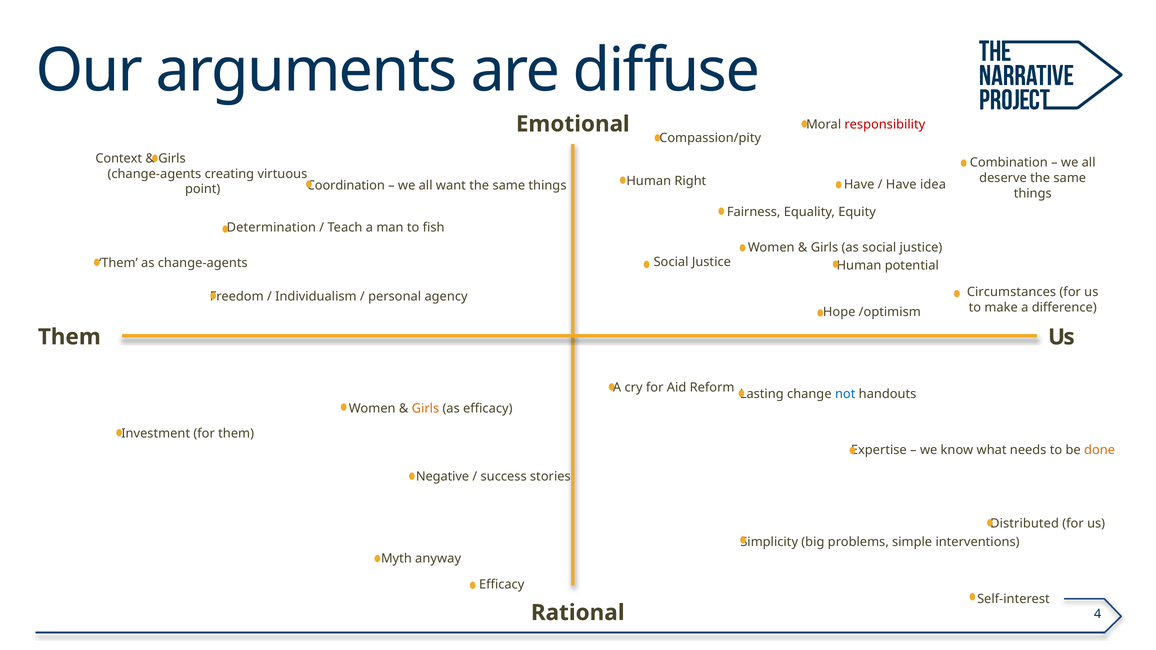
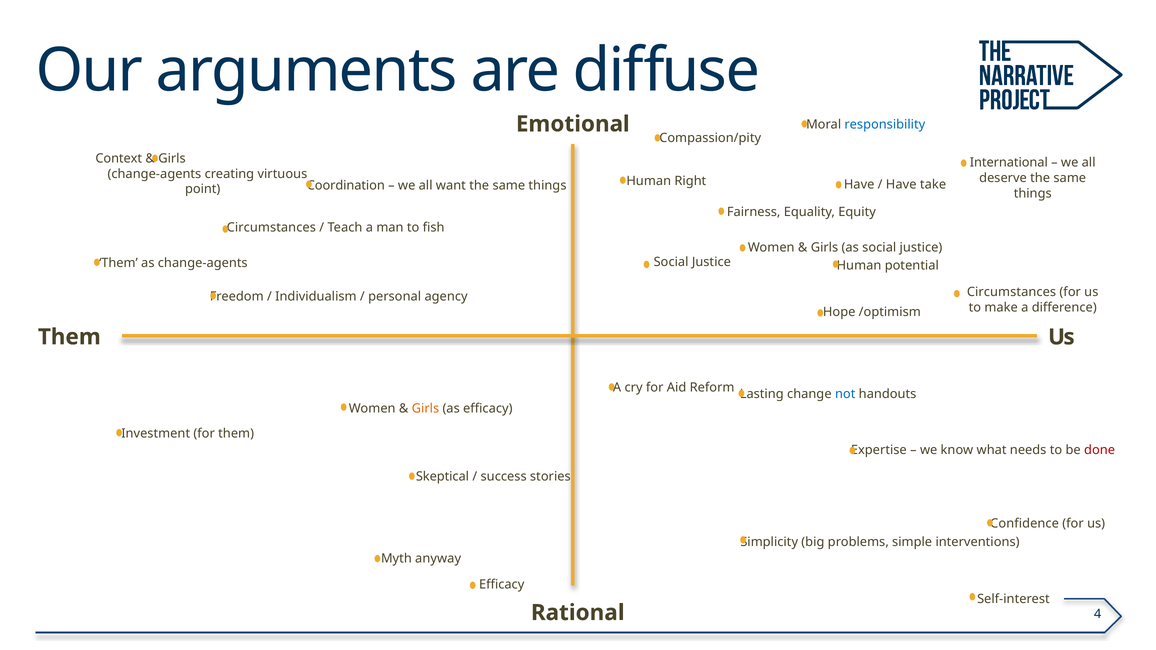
responsibility colour: red -> blue
Combination: Combination -> International
idea: idea -> take
Determination at (271, 228): Determination -> Circumstances
done colour: orange -> red
Negative: Negative -> Skeptical
Distributed: Distributed -> Confidence
